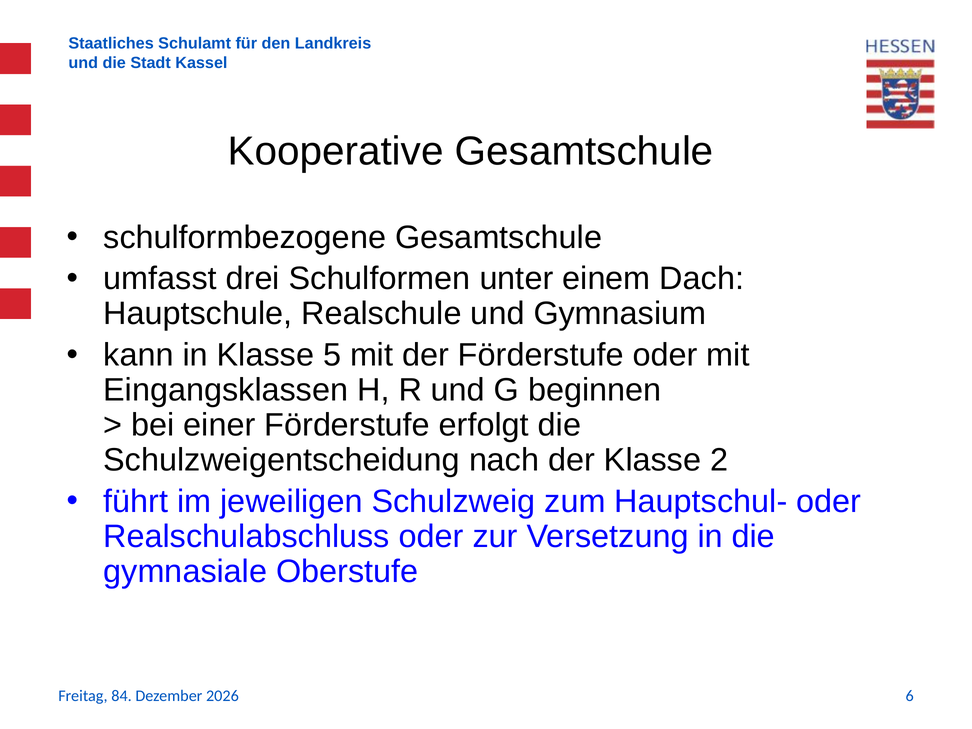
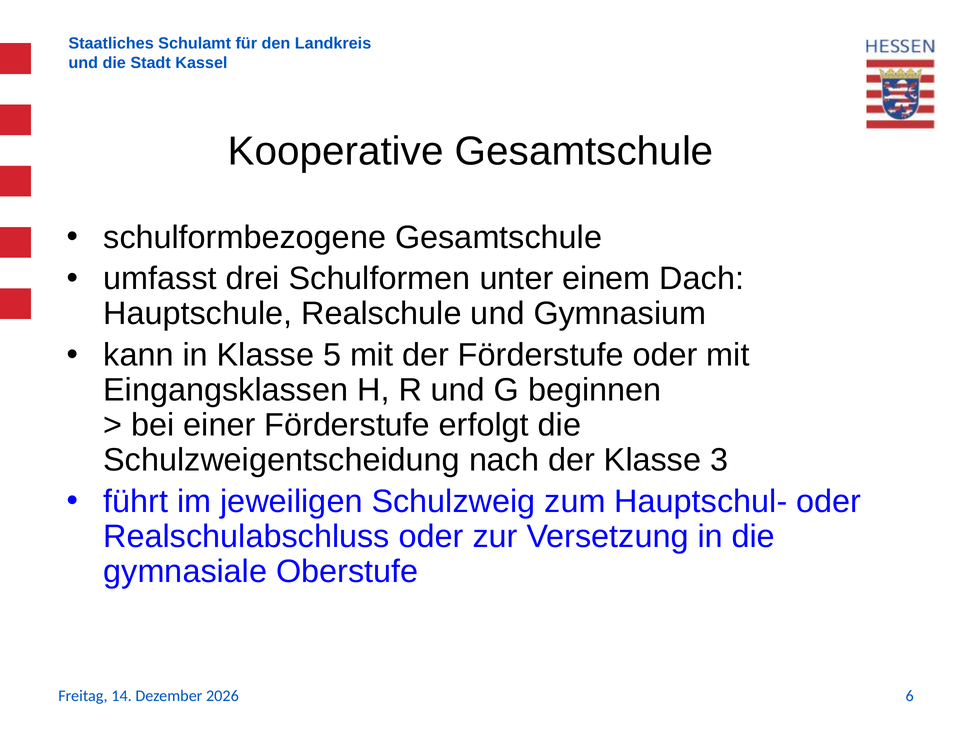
2: 2 -> 3
84: 84 -> 14
